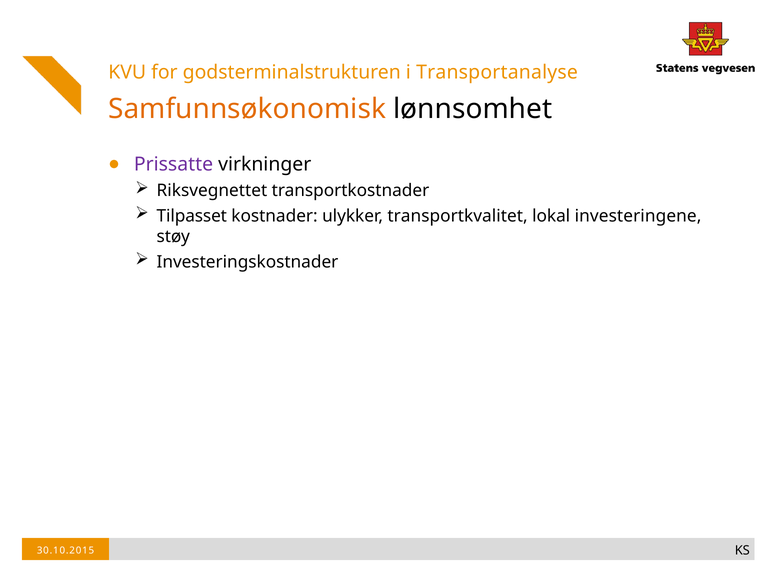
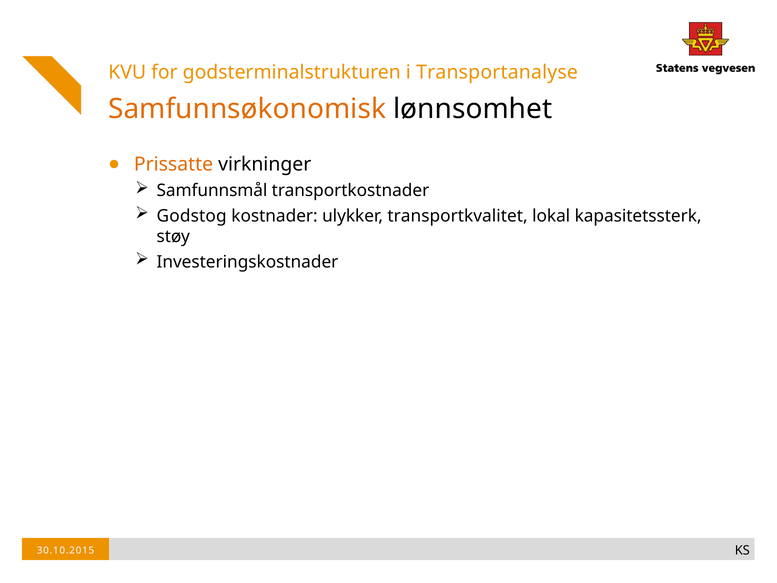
Prissatte colour: purple -> orange
Riksvegnettet: Riksvegnettet -> Samfunnsmål
Tilpasset: Tilpasset -> Godstog
investeringene: investeringene -> kapasitetssterk
